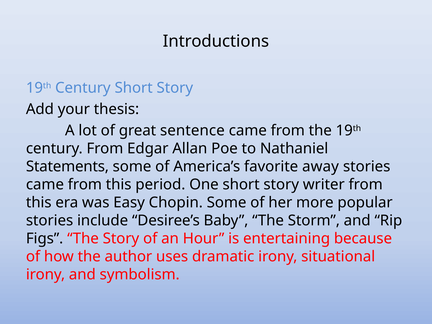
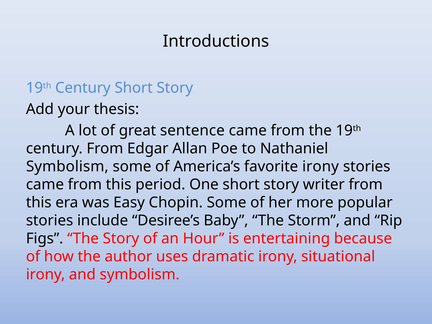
Statements at (67, 167): Statements -> Symbolism
favorite away: away -> irony
